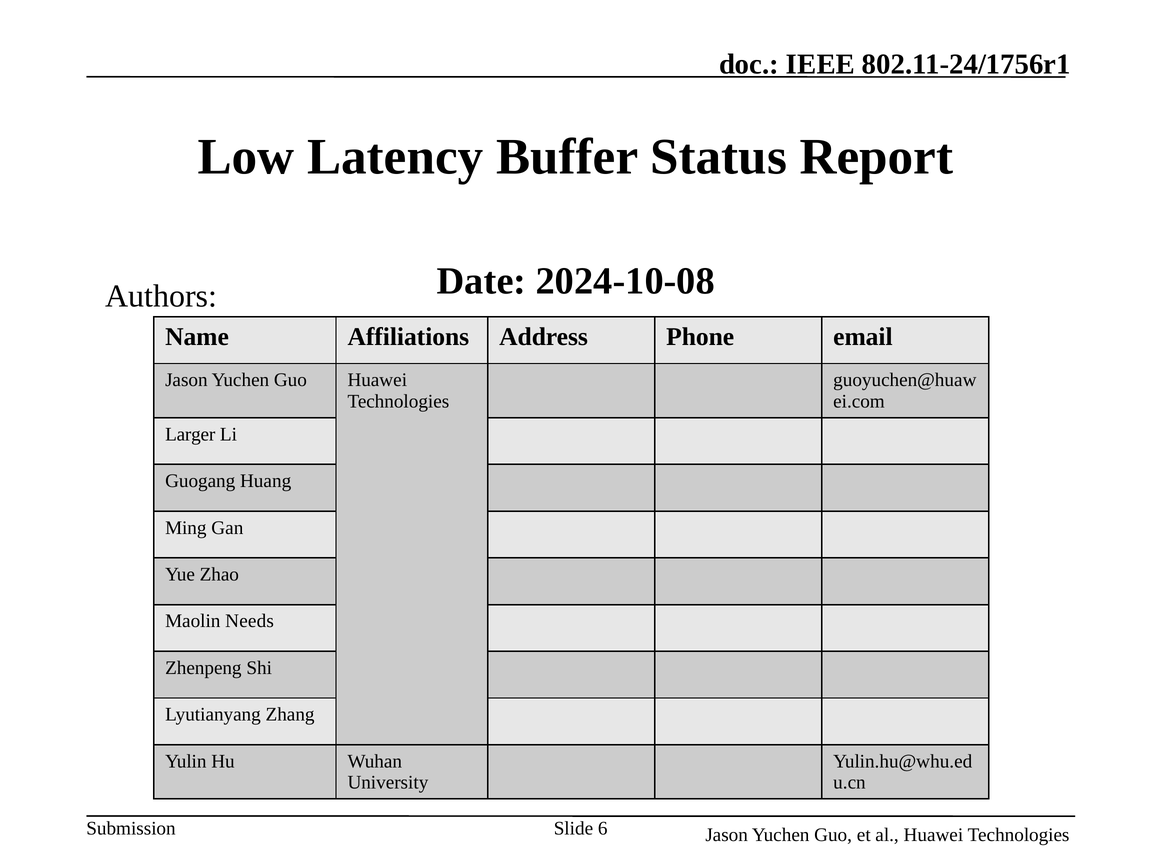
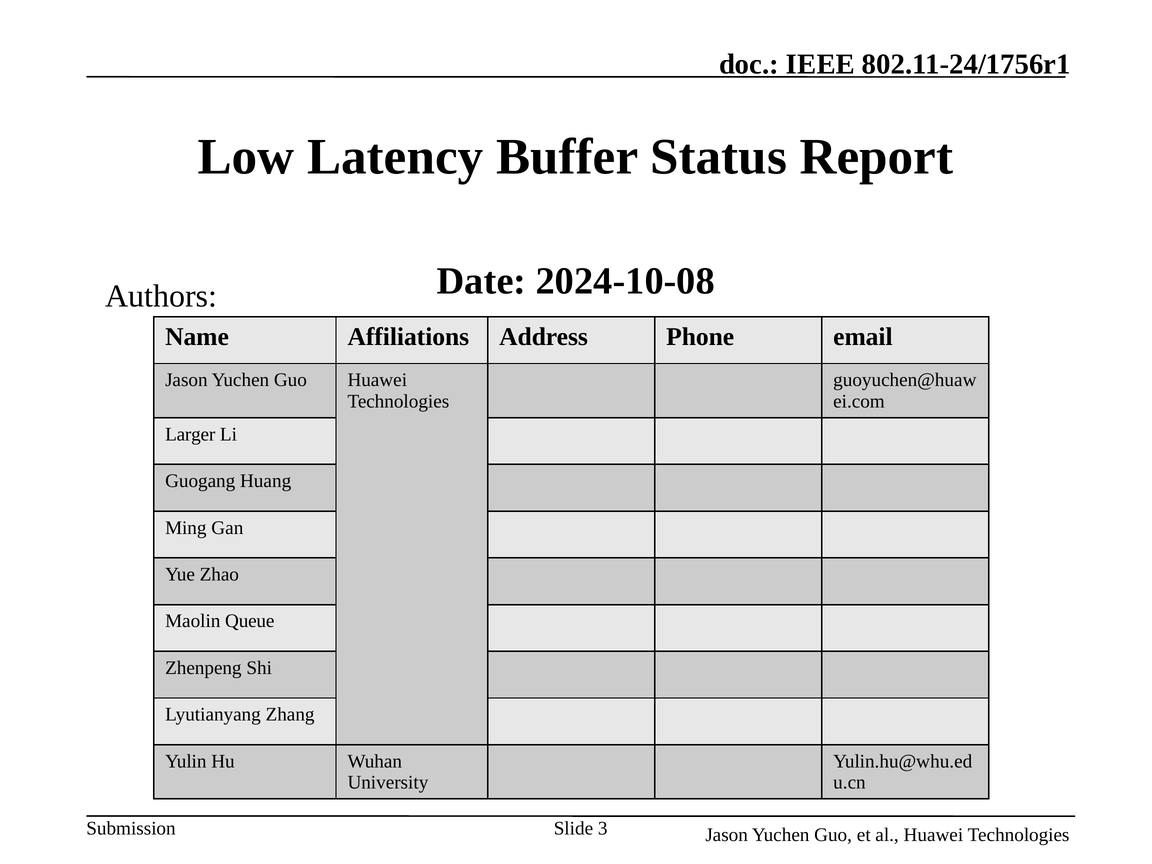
Needs: Needs -> Queue
6: 6 -> 3
